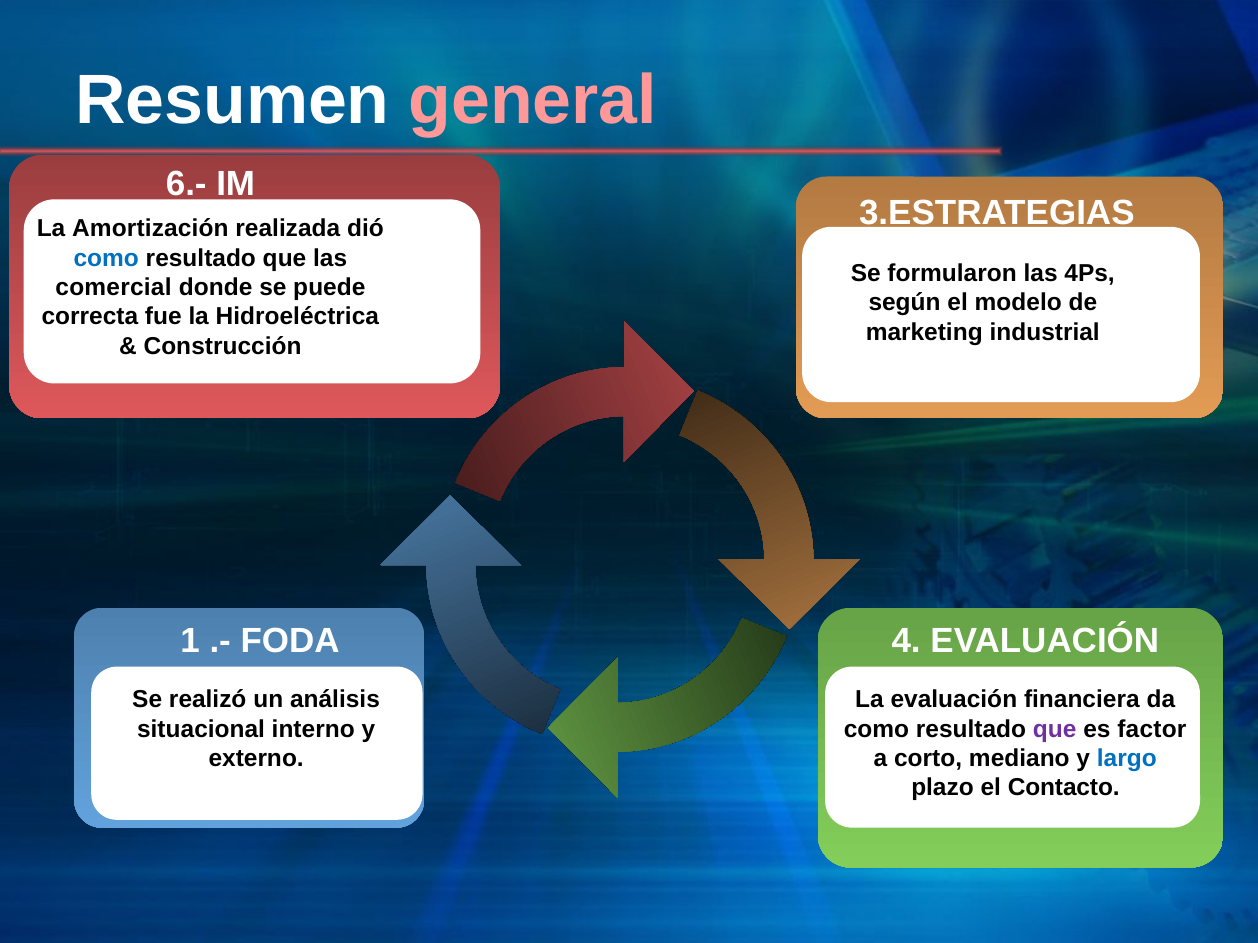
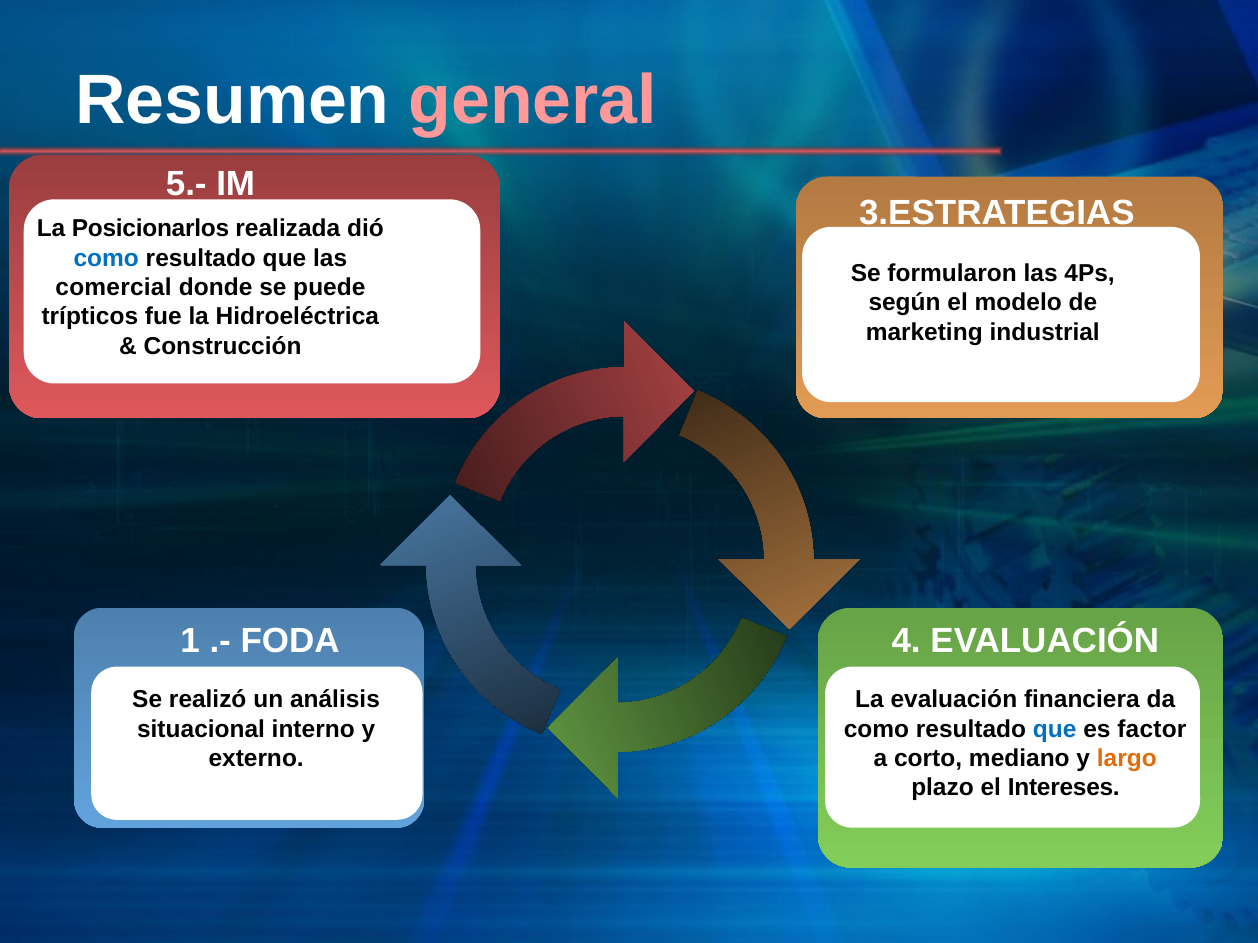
6.-: 6.- -> 5.-
Amortización: Amortización -> Posicionarlos
correcta: correcta -> trípticos
que at (1055, 730) colour: purple -> blue
largo colour: blue -> orange
Contacto: Contacto -> Intereses
